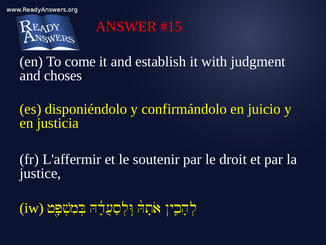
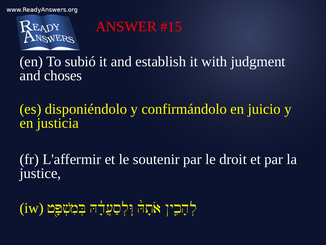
come: come -> subió
